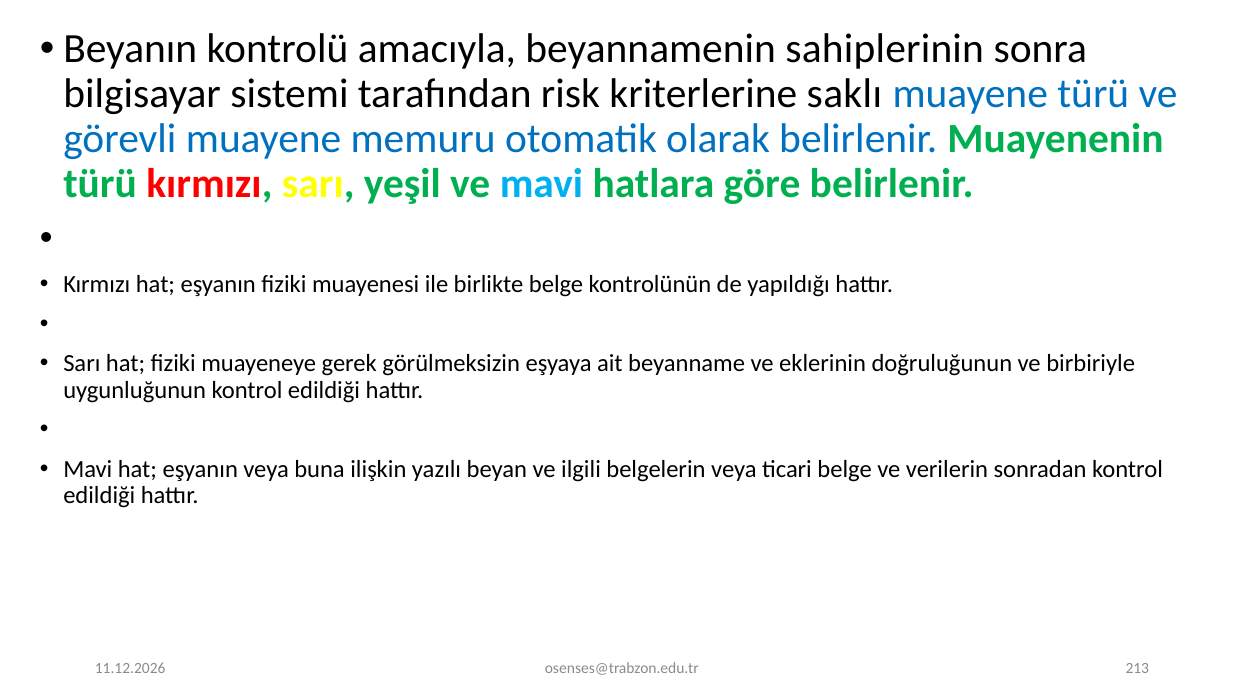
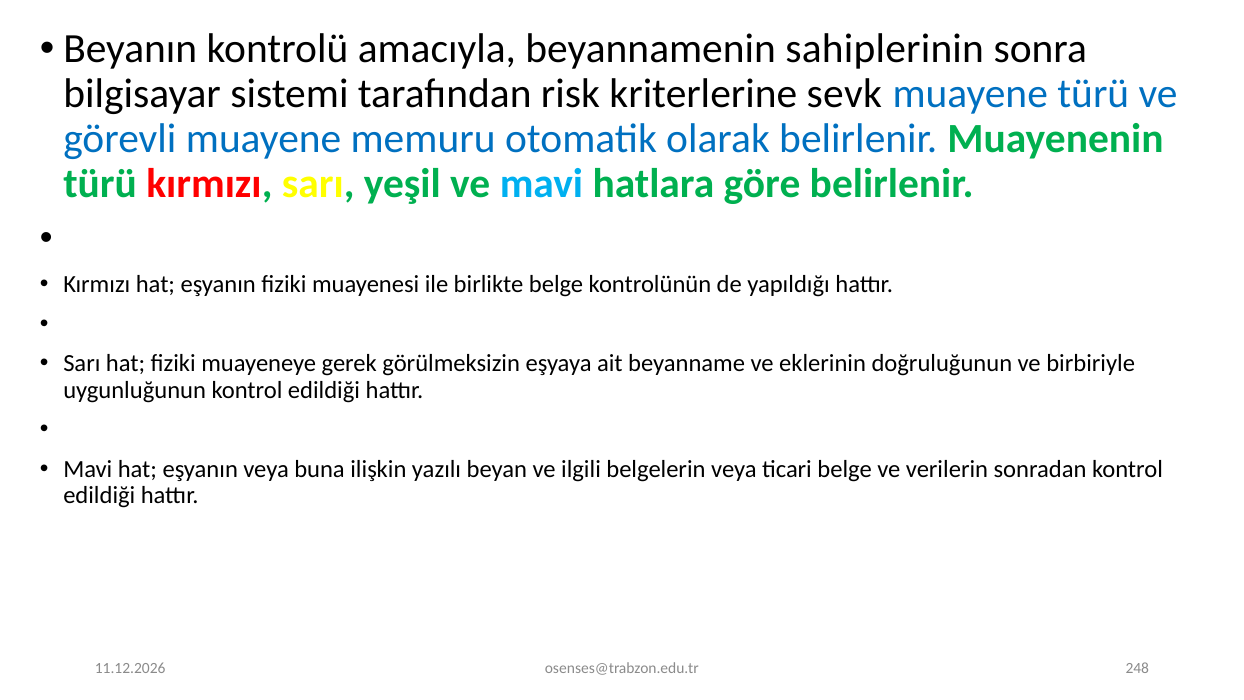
saklı: saklı -> sevk
213: 213 -> 248
